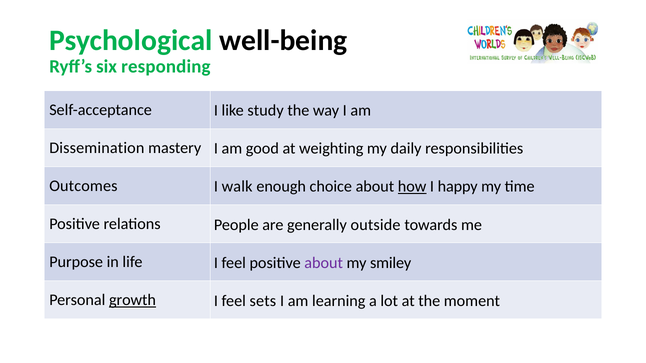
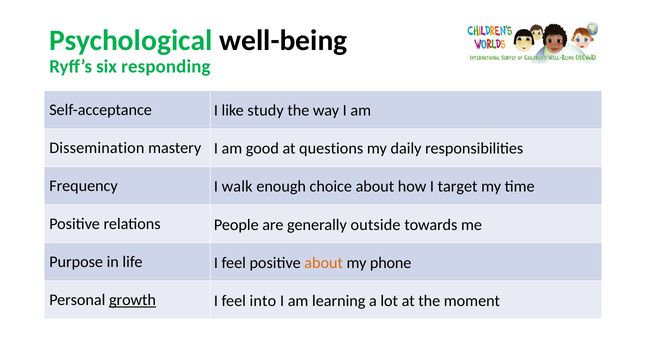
weighting: weighting -> questions
Outcomes: Outcomes -> Frequency
how underline: present -> none
happy: happy -> target
about at (324, 263) colour: purple -> orange
smiley: smiley -> phone
sets: sets -> into
